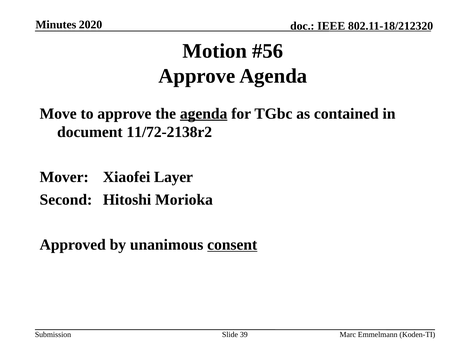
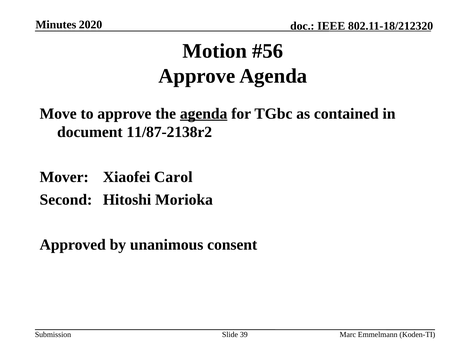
11/72-2138r2: 11/72-2138r2 -> 11/87-2138r2
Layer: Layer -> Carol
consent underline: present -> none
